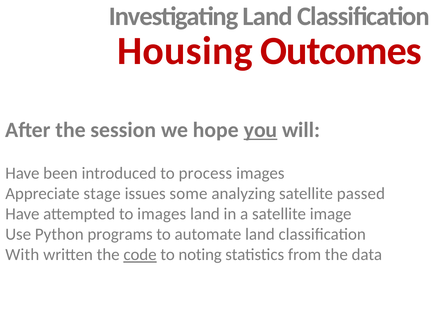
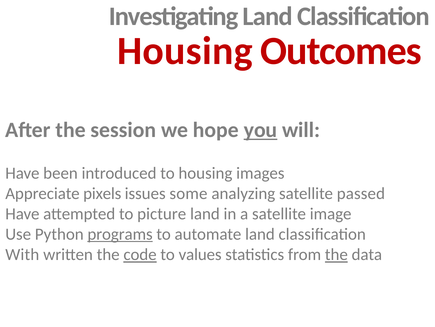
to process: process -> housing
stage: stage -> pixels
to images: images -> picture
programs underline: none -> present
noting: noting -> values
the at (336, 254) underline: none -> present
